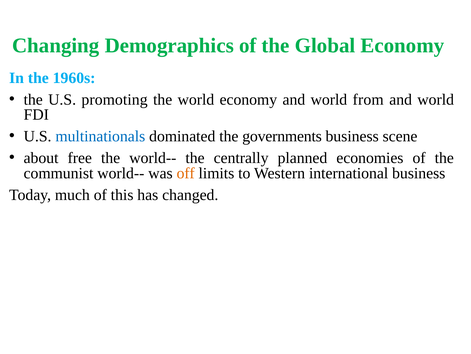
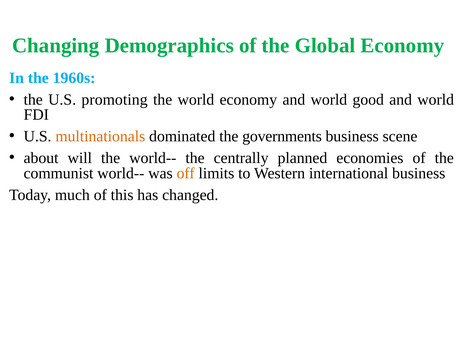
from: from -> good
multinationals colour: blue -> orange
free: free -> will
